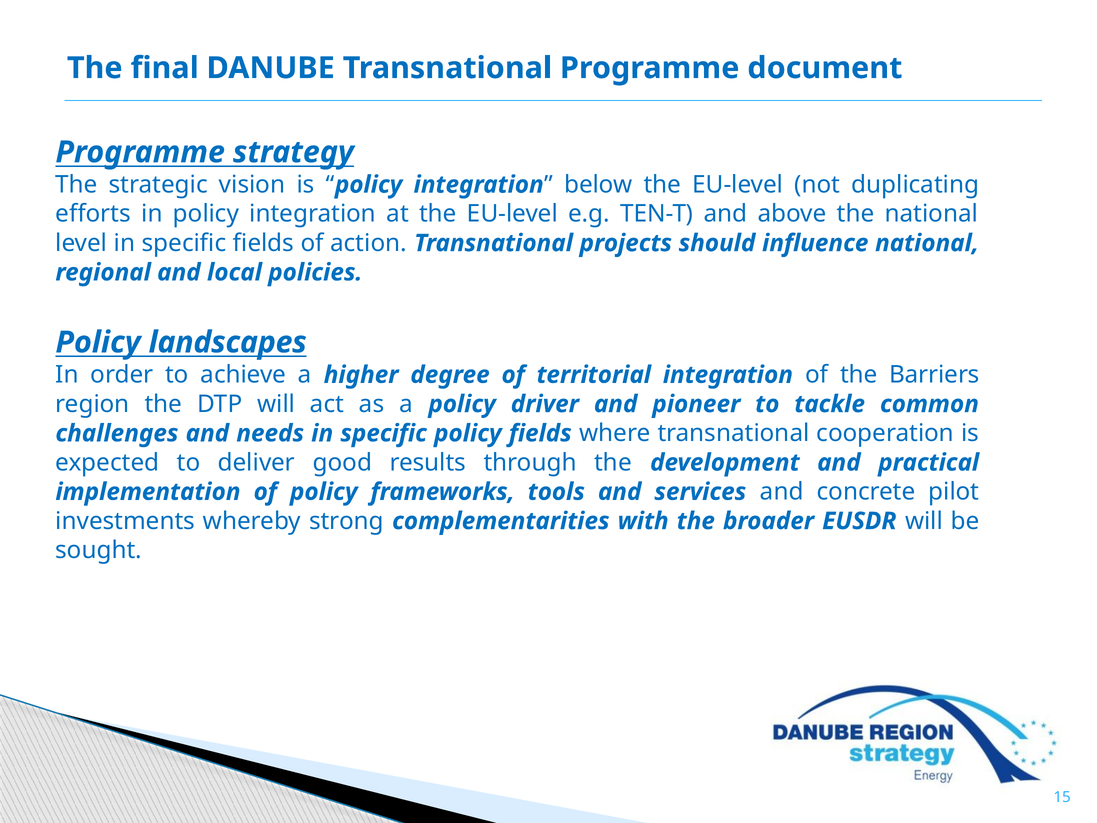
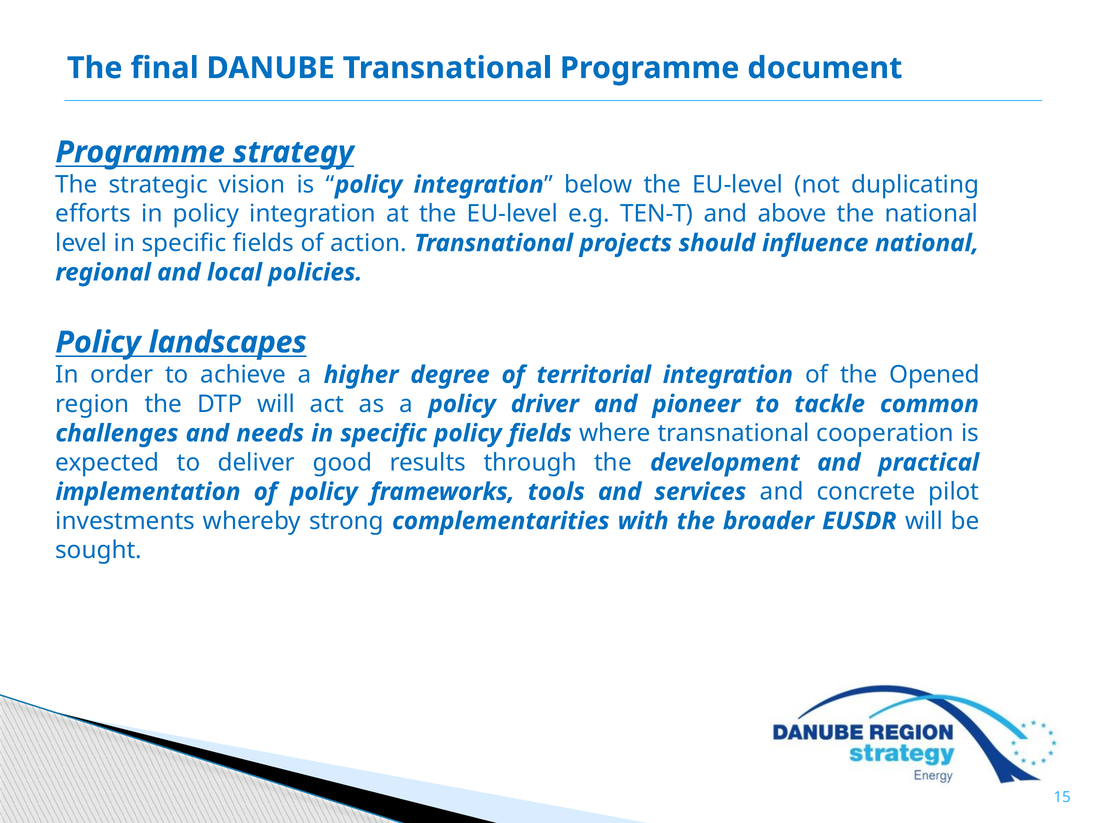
Barriers: Barriers -> Opened
